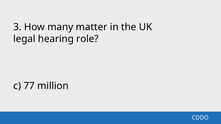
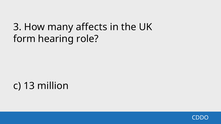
matter: matter -> affects
legal: legal -> form
77: 77 -> 13
